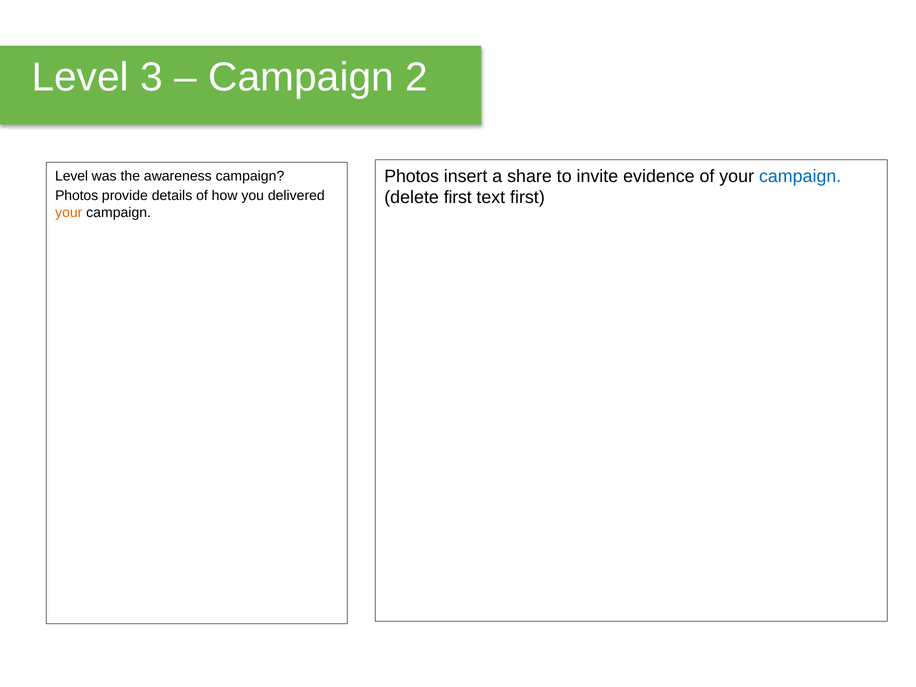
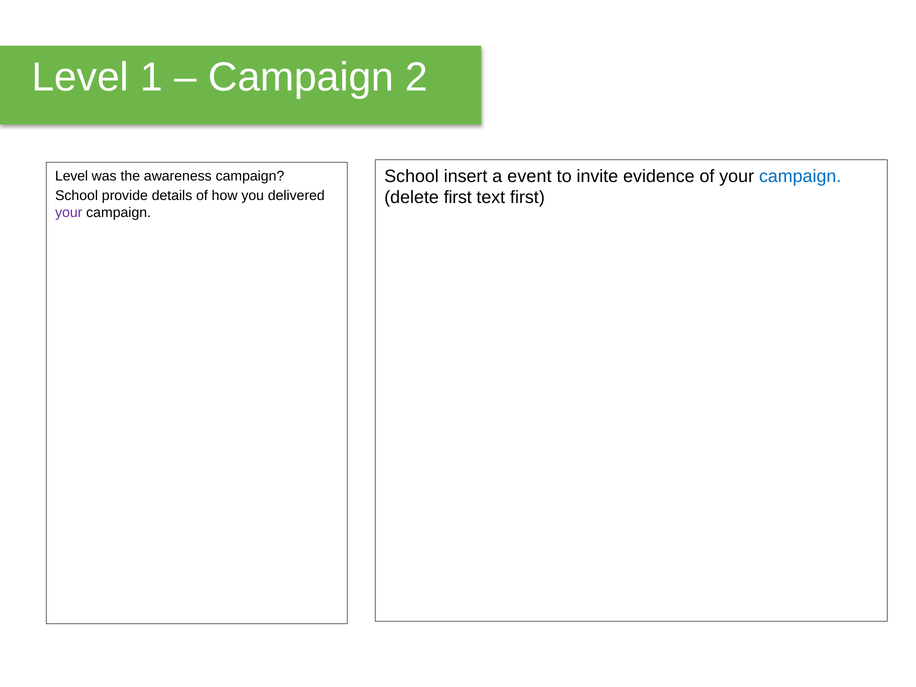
3: 3 -> 1
Photos at (412, 176): Photos -> School
share: share -> event
Photos at (77, 196): Photos -> School
your at (69, 213) colour: orange -> purple
